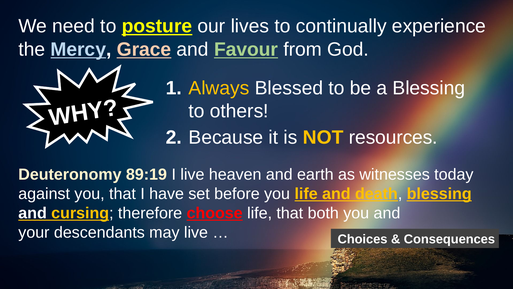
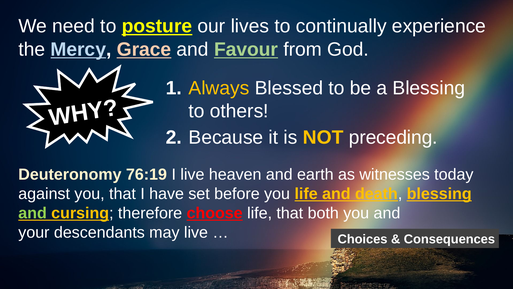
resources: resources -> preceding
89:19: 89:19 -> 76:19
and at (33, 213) colour: white -> light green
